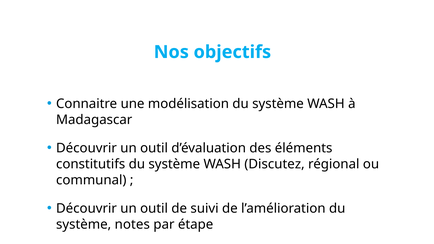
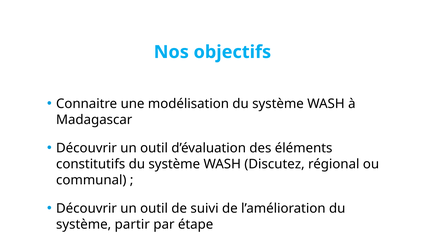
notes: notes -> partir
